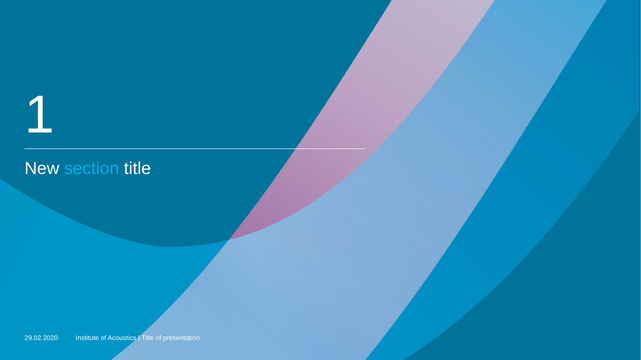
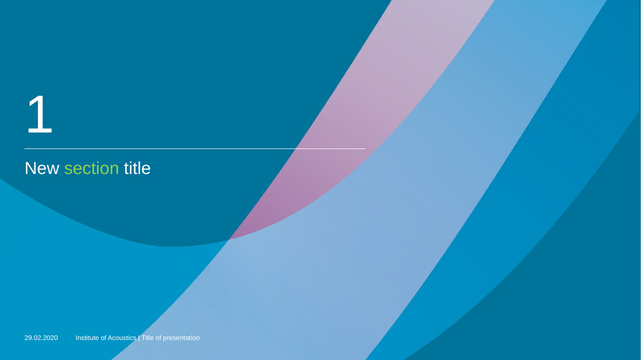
section colour: light blue -> light green
